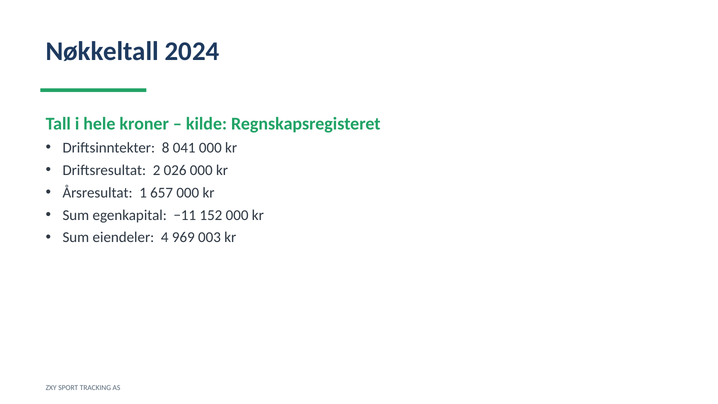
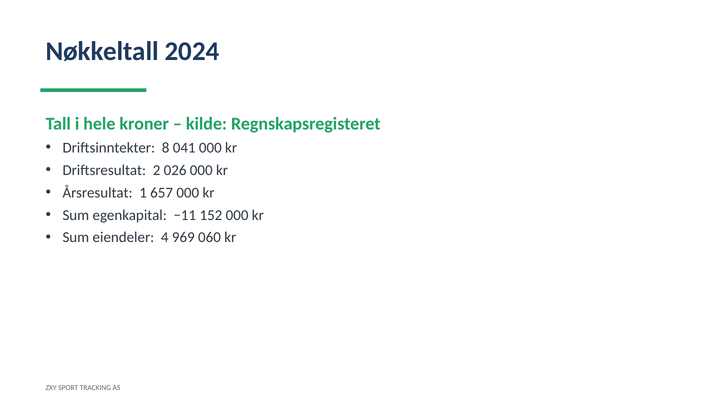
003: 003 -> 060
